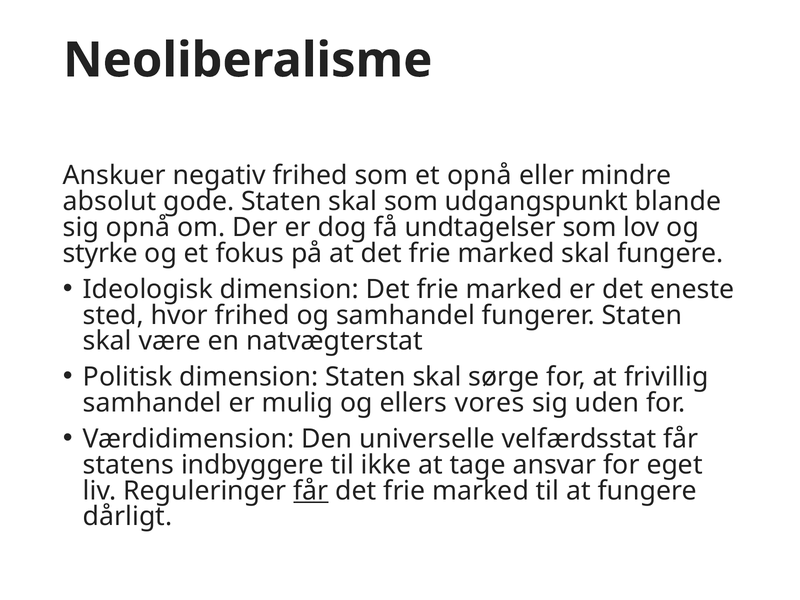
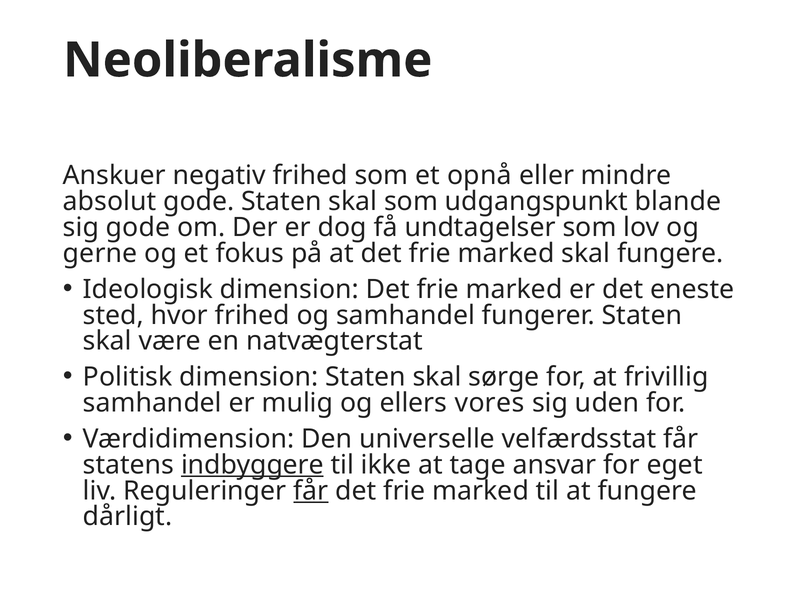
sig opnå: opnå -> gode
styrke: styrke -> gerne
indbyggere underline: none -> present
